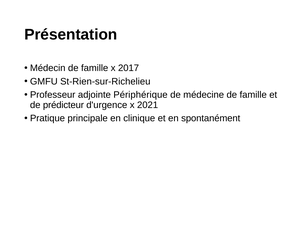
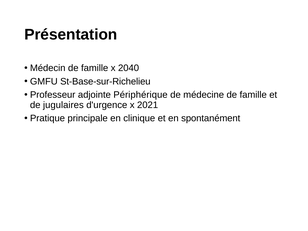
2017: 2017 -> 2040
St-Rien-sur-Richelieu: St-Rien-sur-Richelieu -> St-Base-sur-Richelieu
prédicteur: prédicteur -> jugulaires
